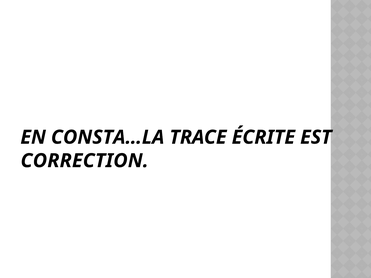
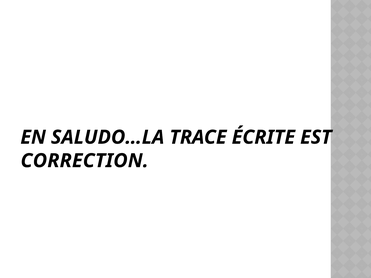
CONSTA…LA: CONSTA…LA -> SALUDO…LA
